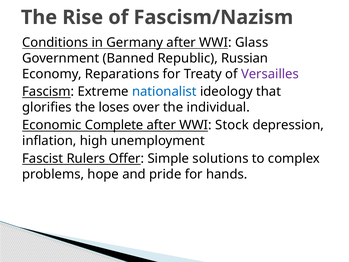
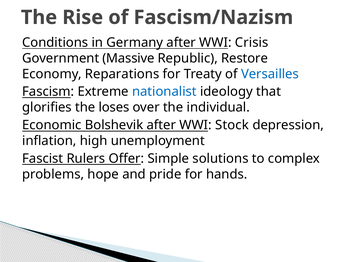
Glass: Glass -> Crisis
Banned: Banned -> Massive
Russian: Russian -> Restore
Versailles colour: purple -> blue
Complete: Complete -> Bolshevik
